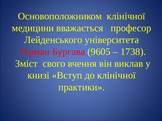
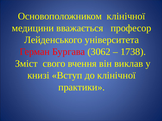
9605: 9605 -> 3062
